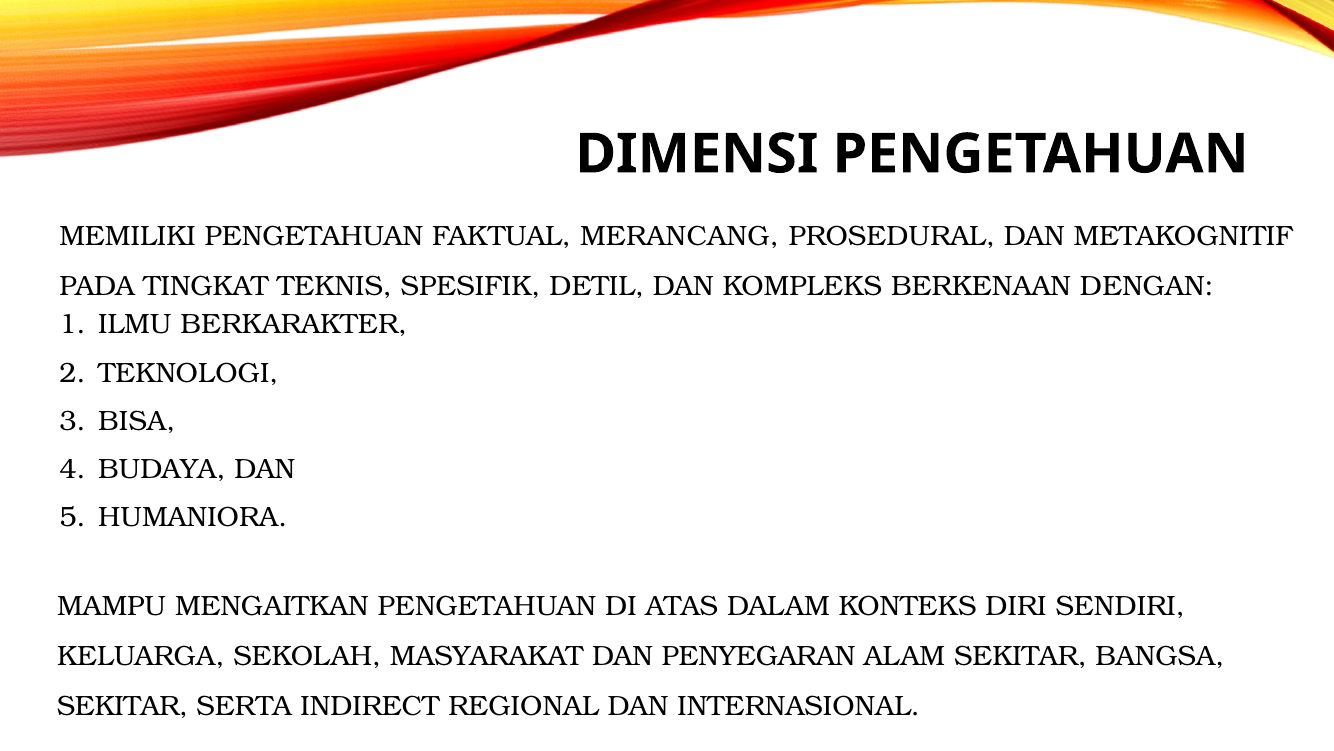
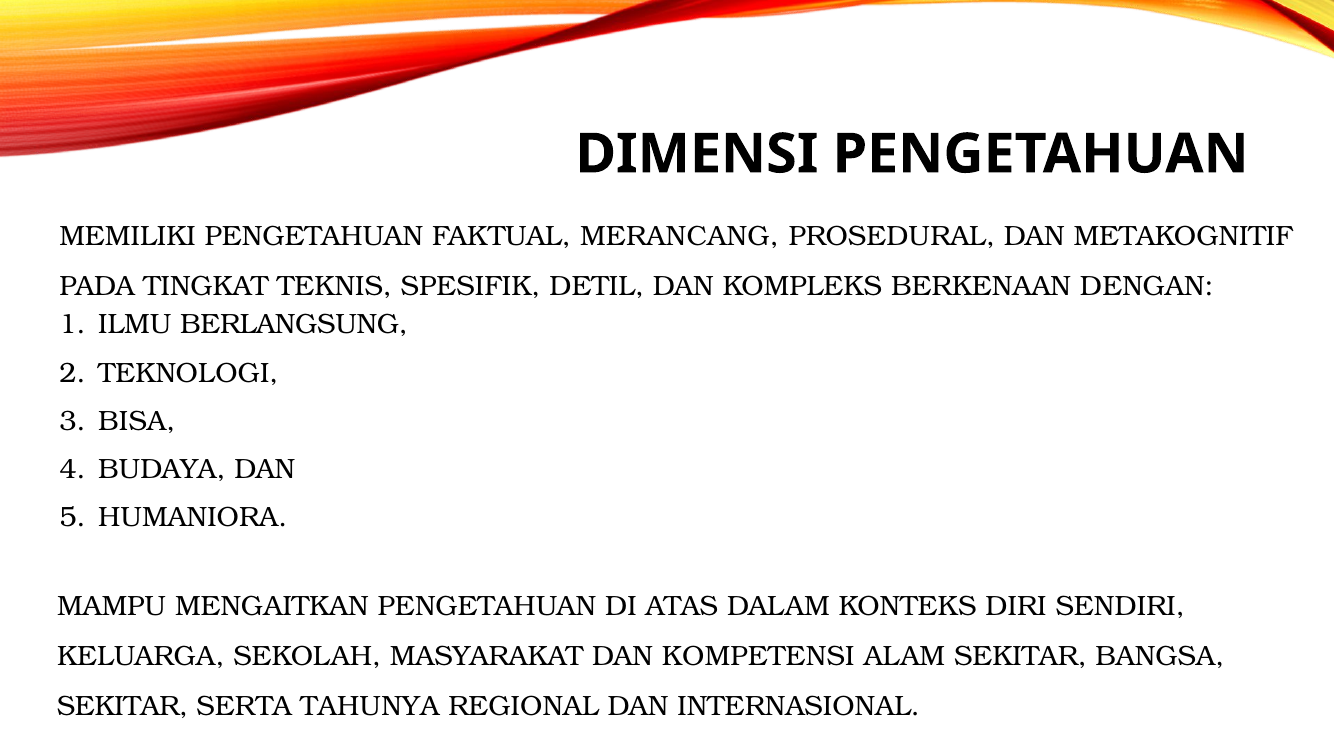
BERKARAKTER: BERKARAKTER -> BERLANGSUNG
PENYEGARAN: PENYEGARAN -> KOMPETENSI
INDIRECT: INDIRECT -> TAHUNYA
